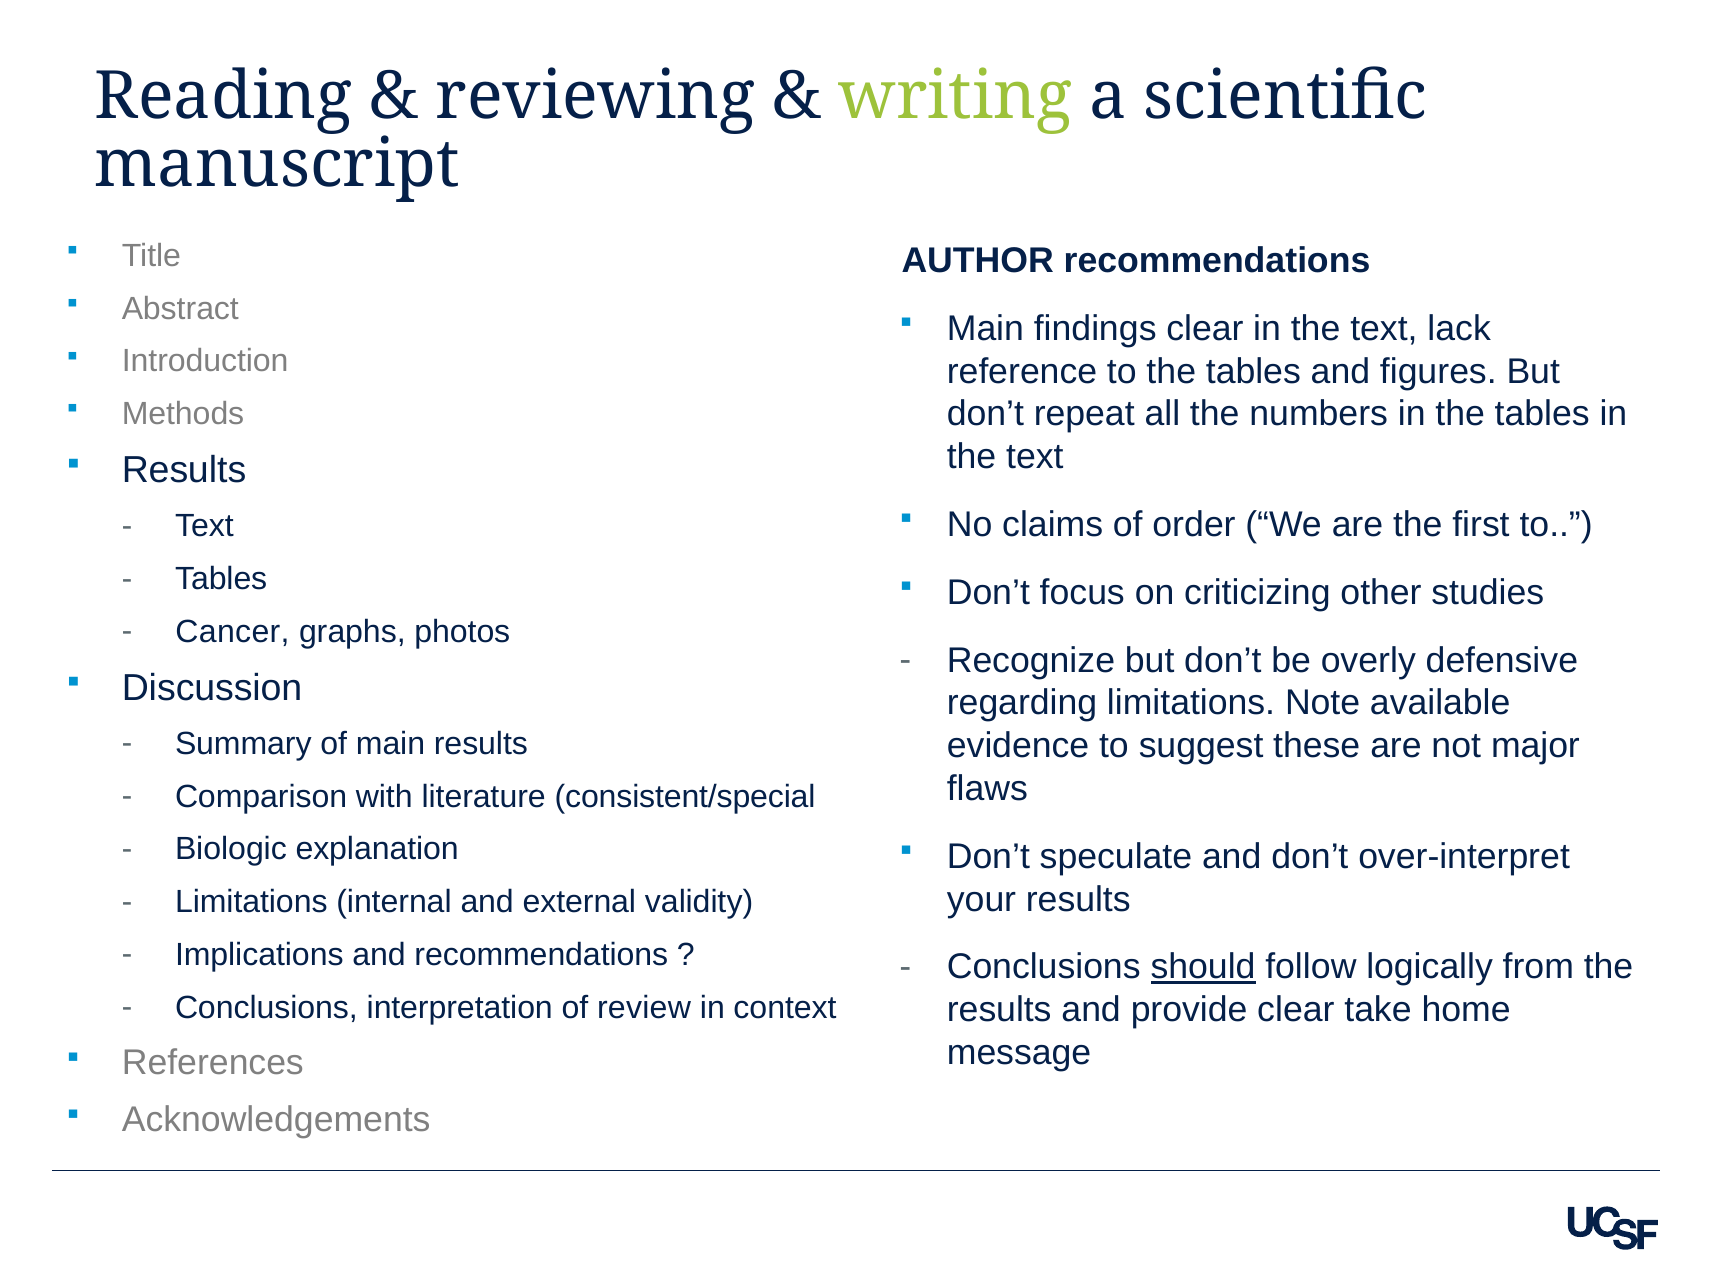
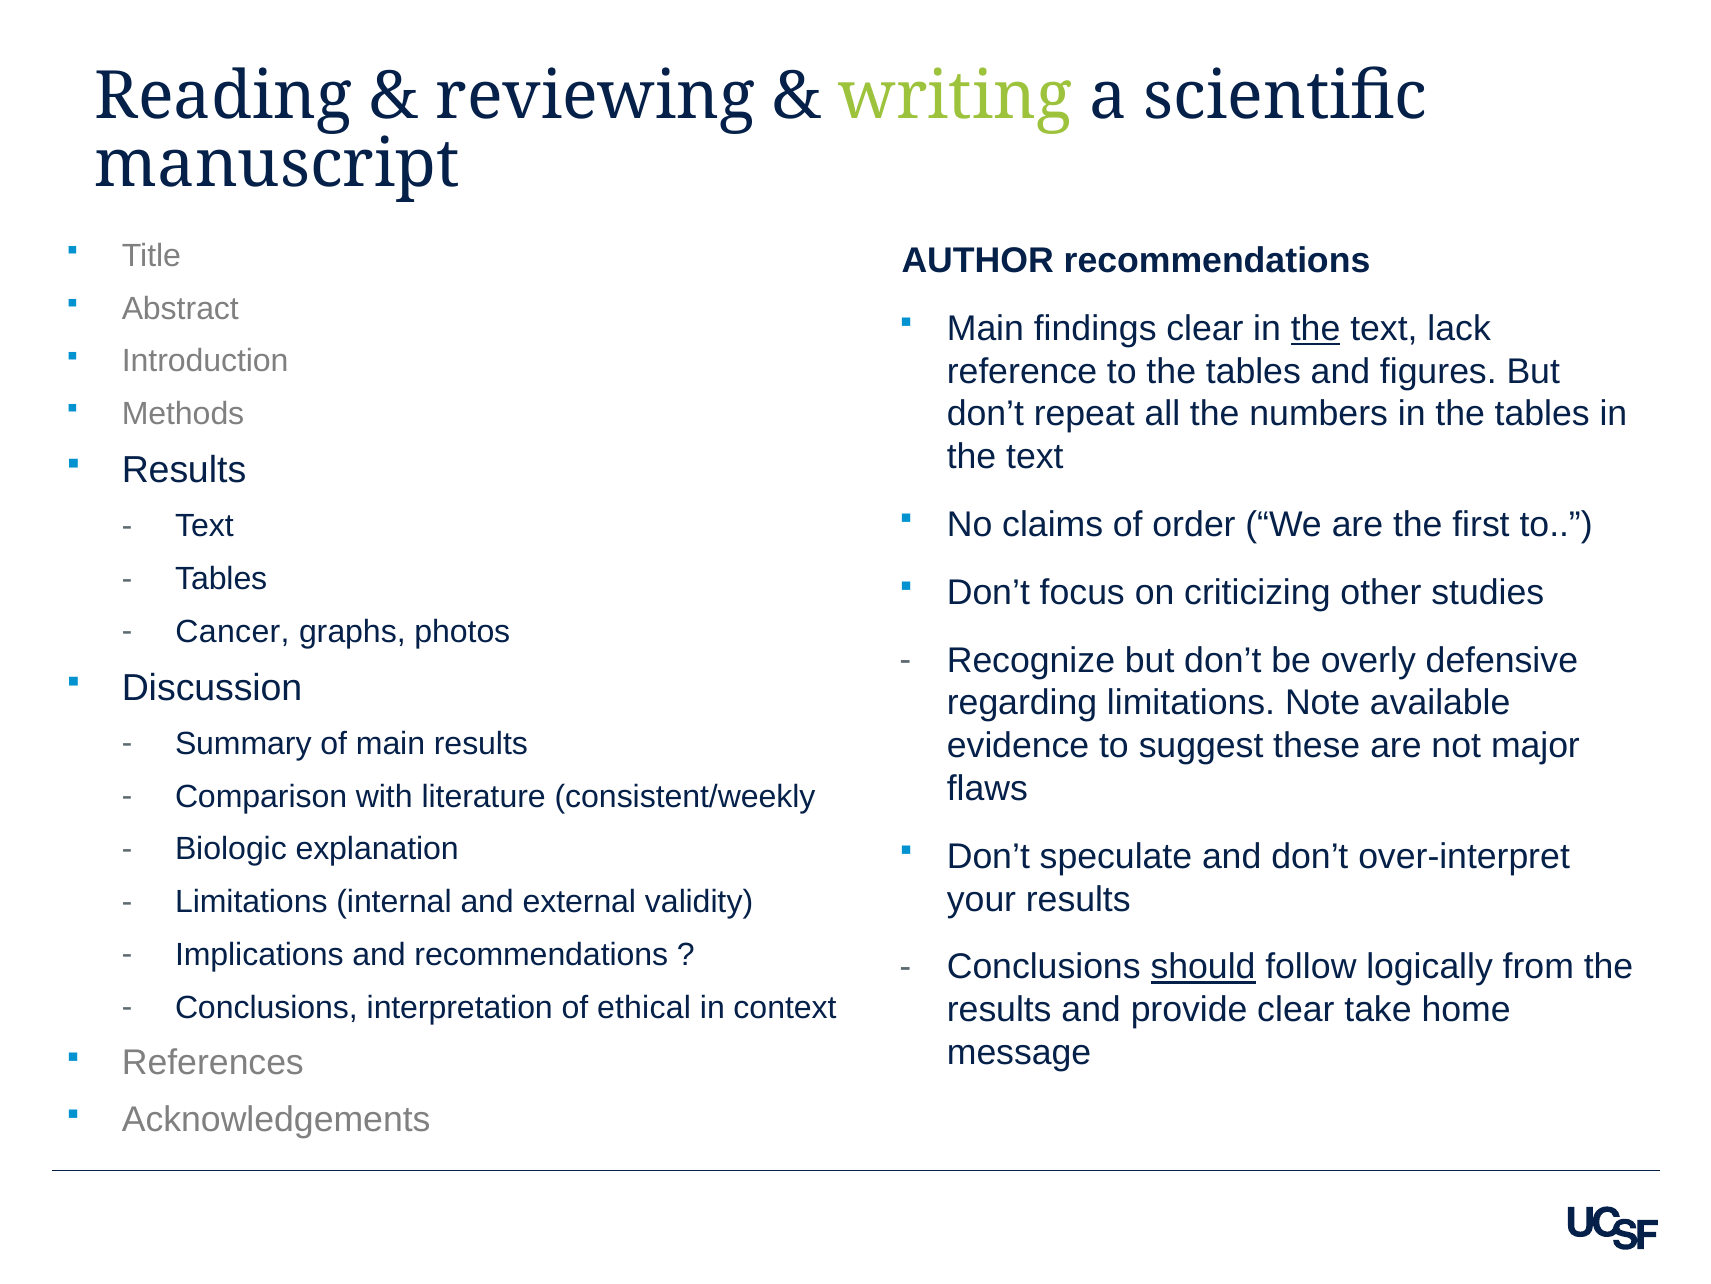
the at (1316, 328) underline: none -> present
consistent/special: consistent/special -> consistent/weekly
review: review -> ethical
